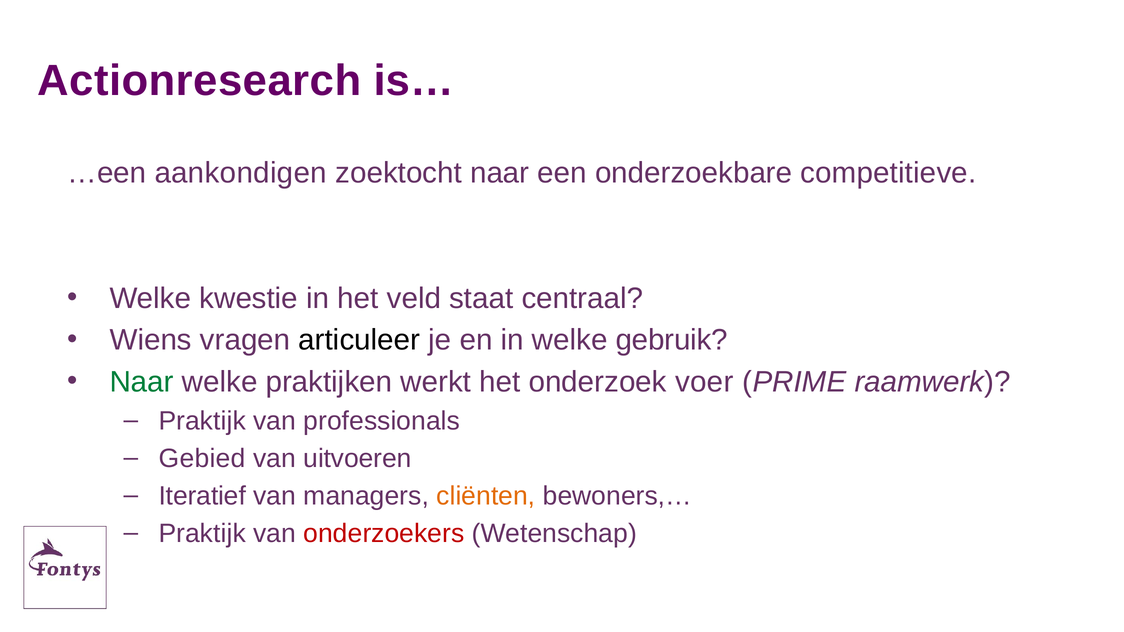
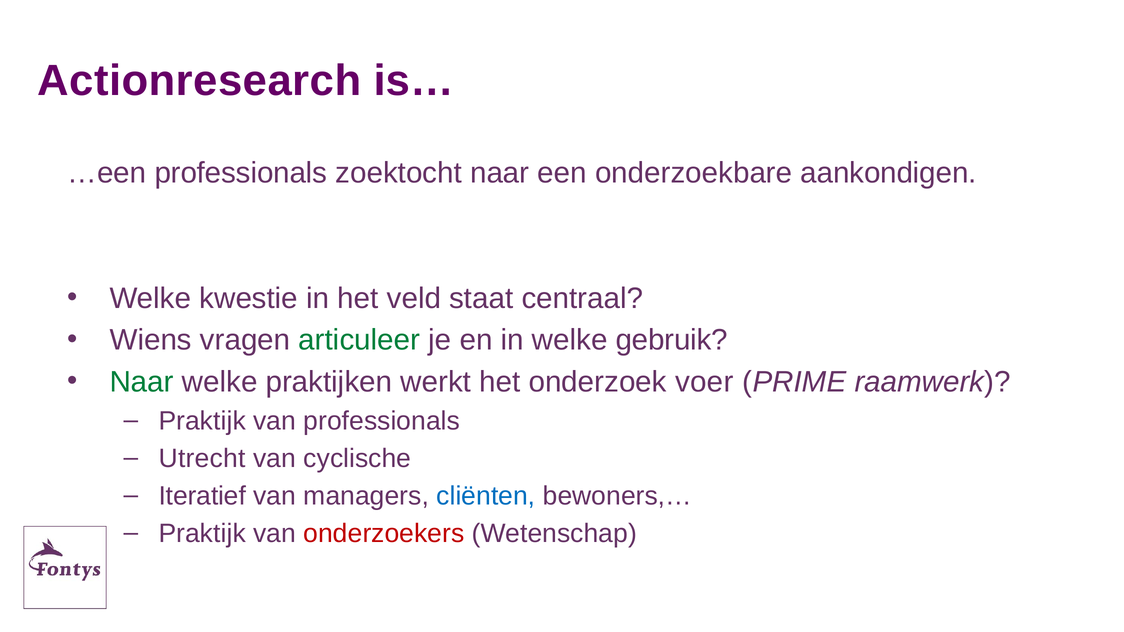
…een aankondigen: aankondigen -> professionals
competitieve: competitieve -> aankondigen
articuleer colour: black -> green
Gebied: Gebied -> Utrecht
uitvoeren: uitvoeren -> cyclische
cliënten colour: orange -> blue
